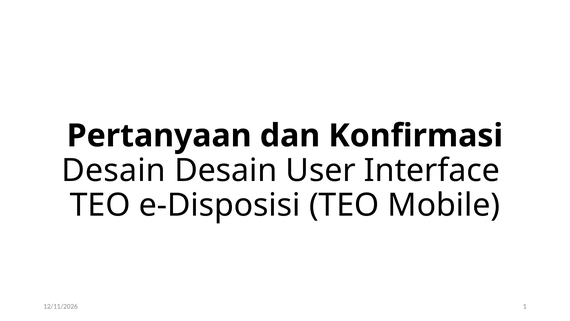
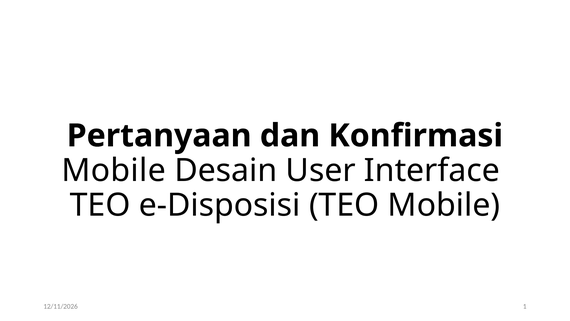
Desain at (114, 170): Desain -> Mobile
